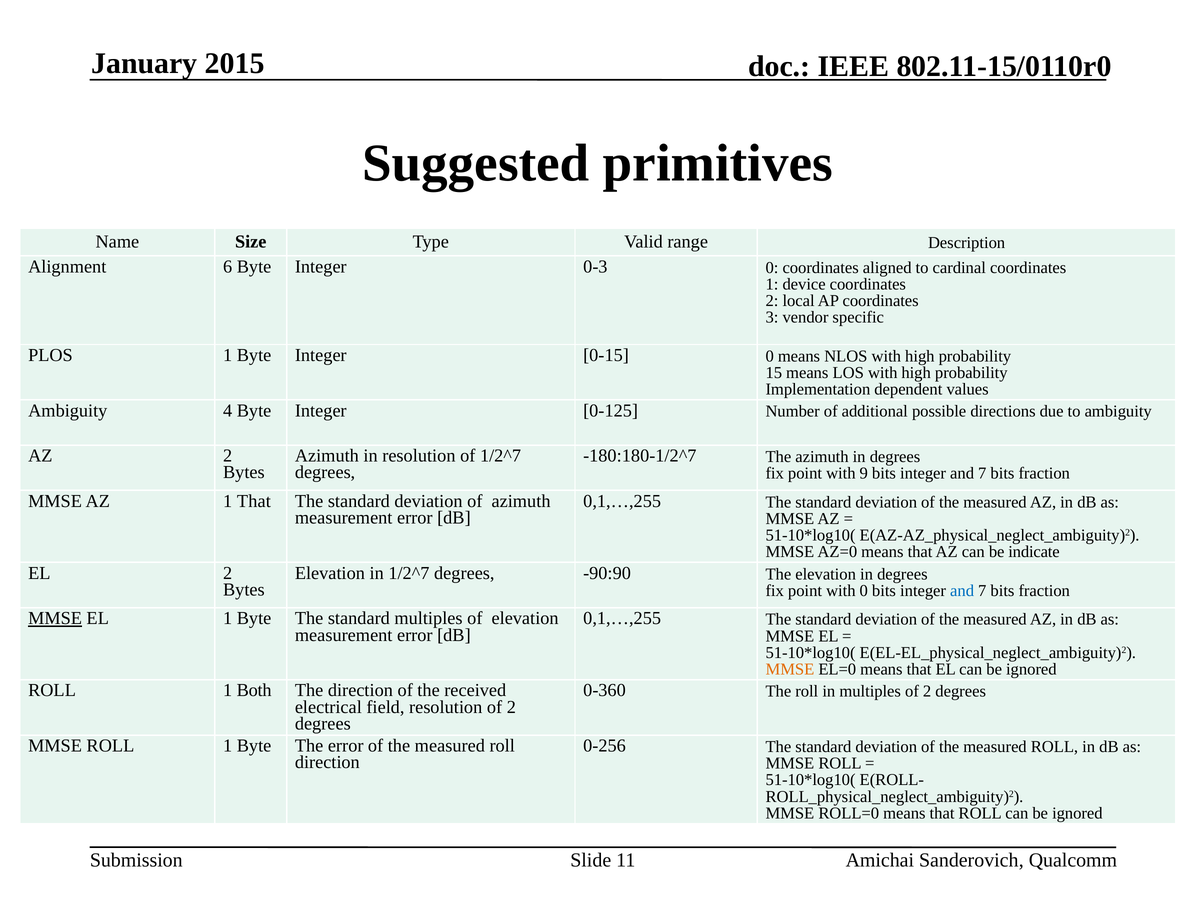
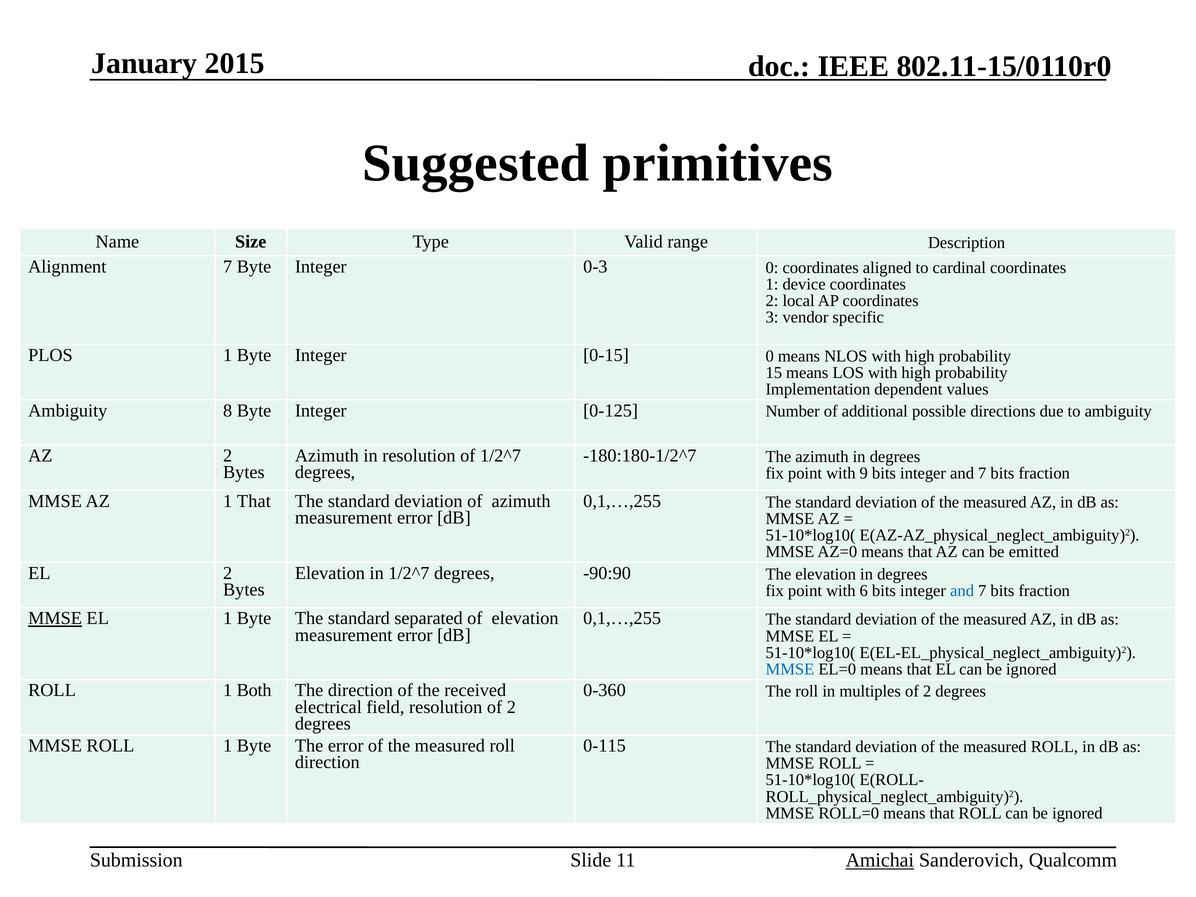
Alignment 6: 6 -> 7
4: 4 -> 8
indicate: indicate -> emitted
with 0: 0 -> 6
standard multiples: multiples -> separated
MMSE at (790, 669) colour: orange -> blue
0-256: 0-256 -> 0-115
Amichai underline: none -> present
